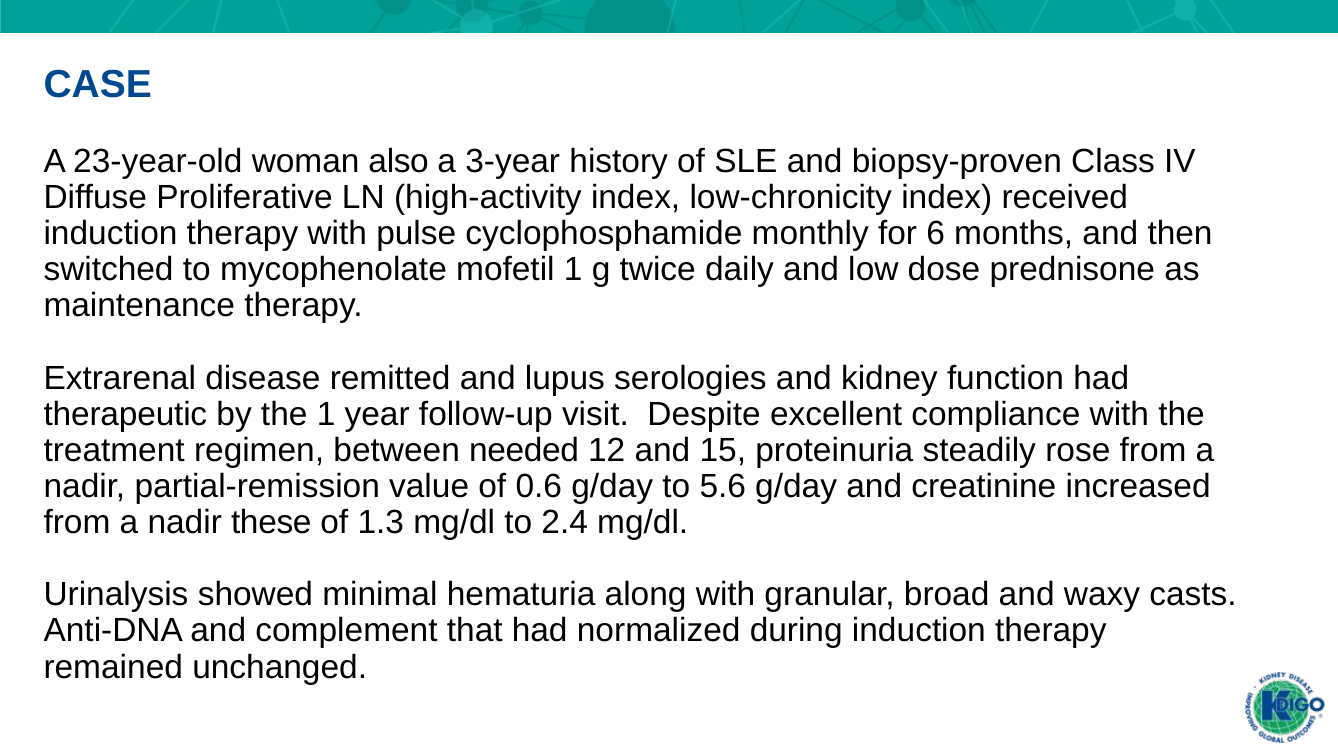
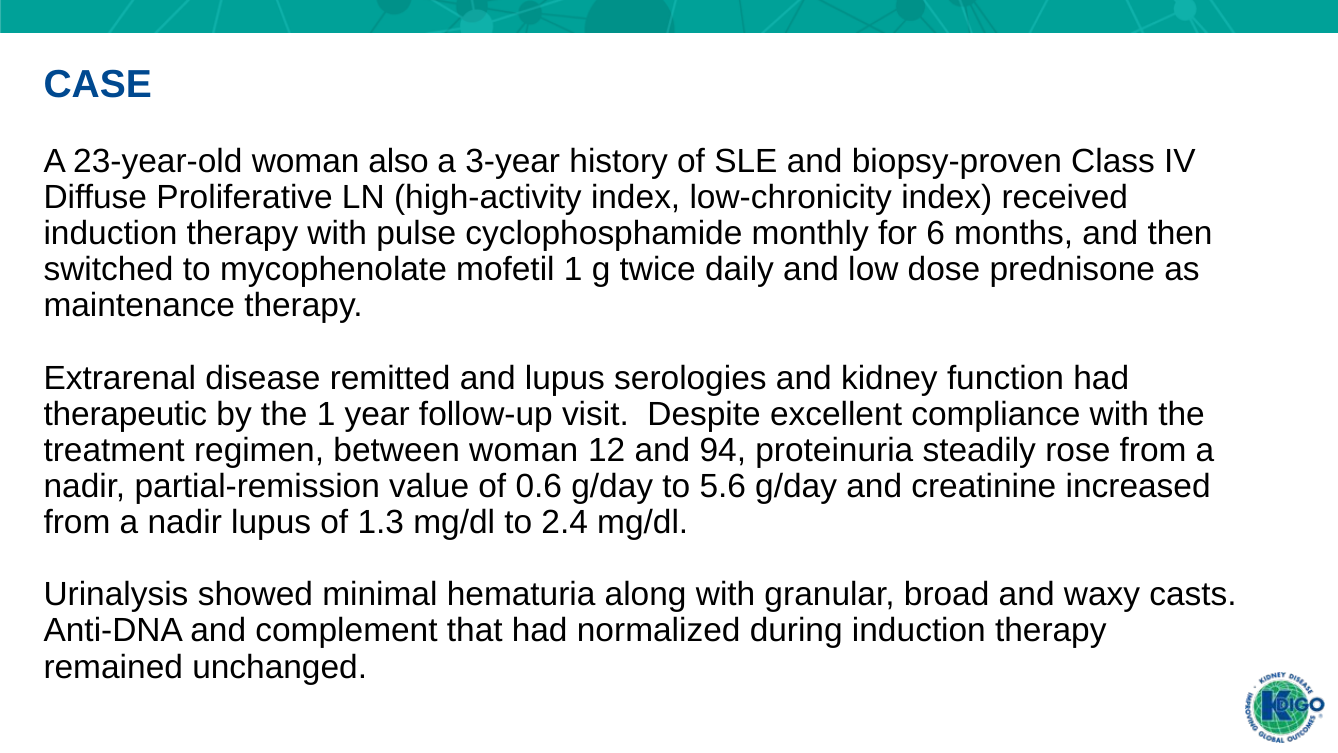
between needed: needed -> woman
15: 15 -> 94
nadir these: these -> lupus
